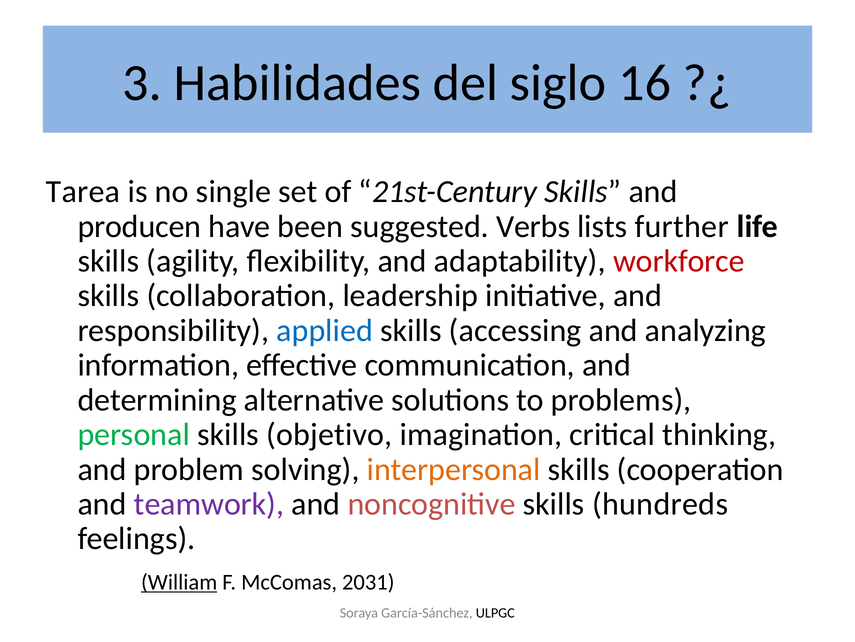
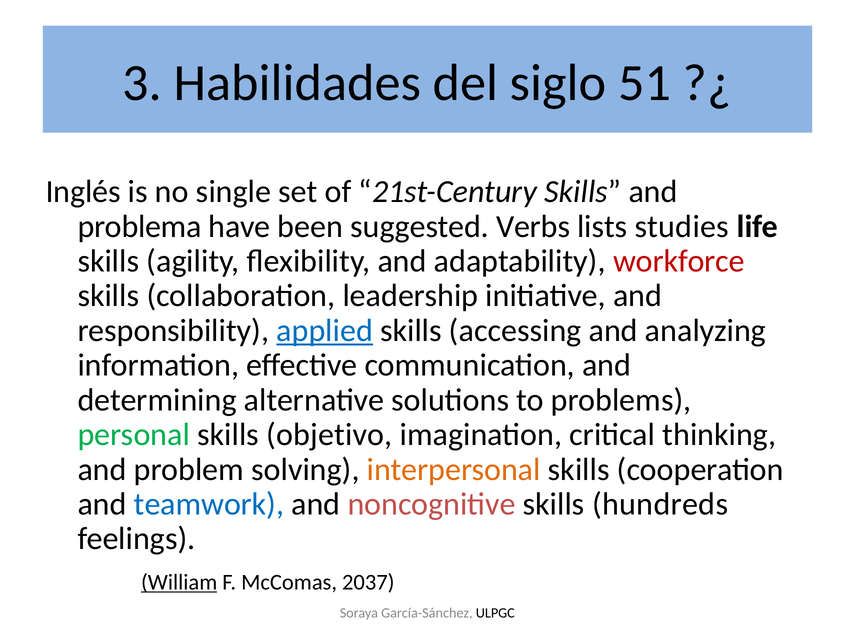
16: 16 -> 51
Tarea: Tarea -> Inglés
producen: producen -> problema
further: further -> studies
applied underline: none -> present
teamwork colour: purple -> blue
2031: 2031 -> 2037
